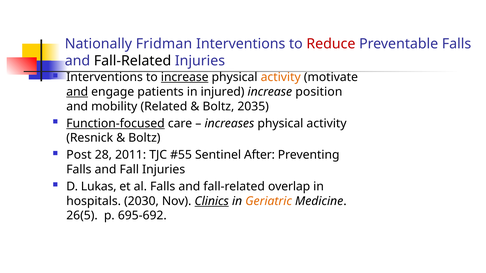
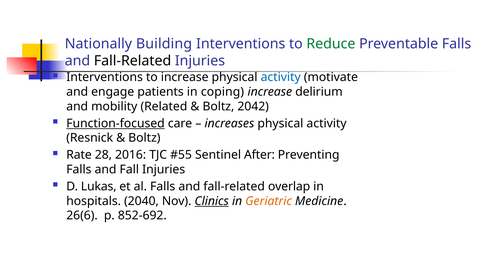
Fridman: Fridman -> Building
Reduce colour: red -> green
increase at (185, 77) underline: present -> none
activity at (281, 77) colour: orange -> blue
and at (77, 92) underline: present -> none
injured: injured -> coping
position: position -> delirium
2035: 2035 -> 2042
Post: Post -> Rate
2011: 2011 -> 2016
2030: 2030 -> 2040
26(5: 26(5 -> 26(6
695-692: 695-692 -> 852-692
